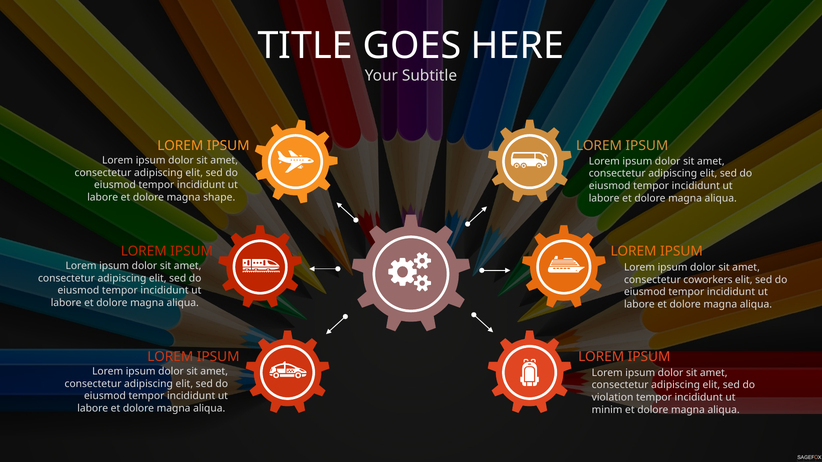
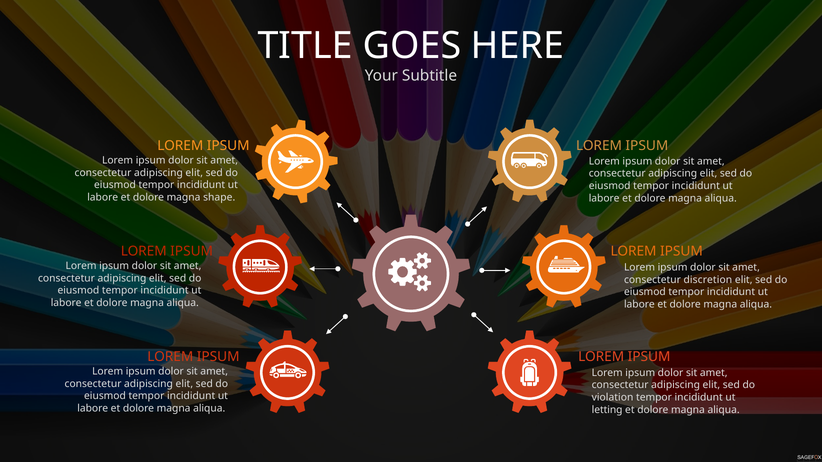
coworkers: coworkers -> discretion
minim: minim -> letting
